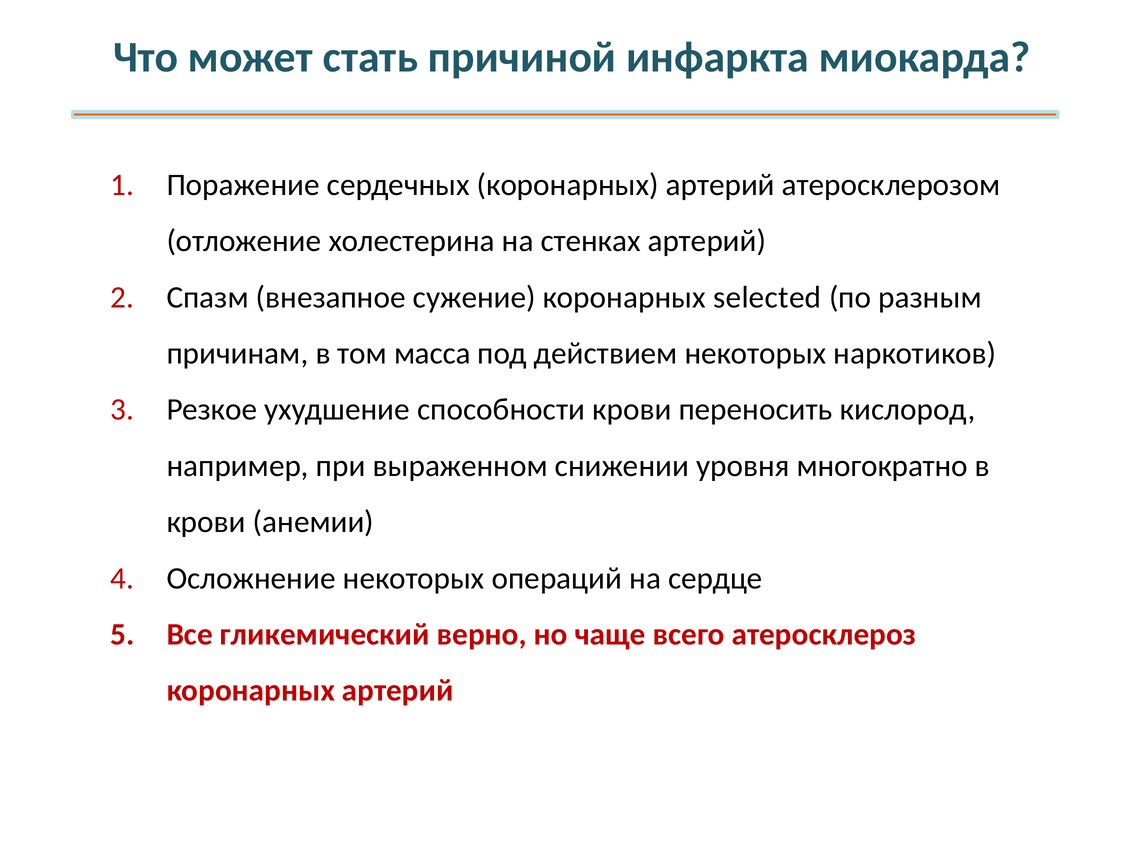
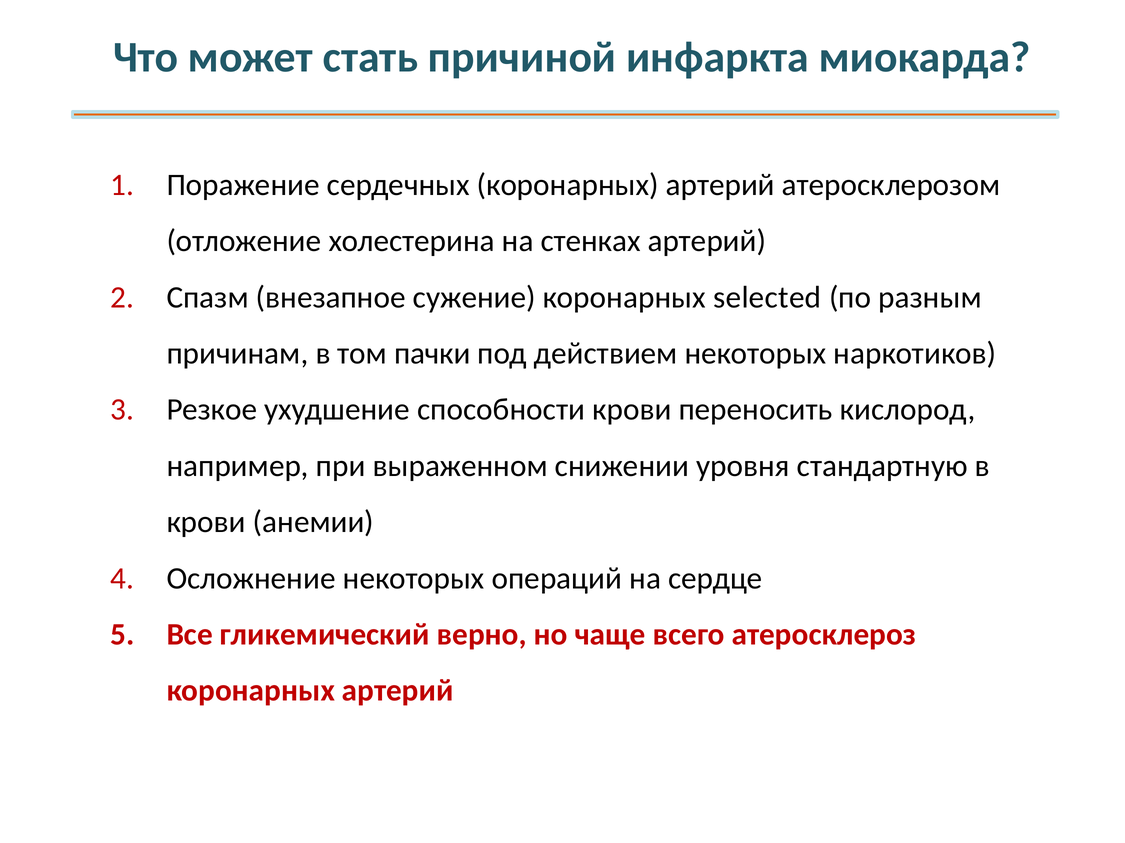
масса: масса -> пачки
многократно: многократно -> стандартную
